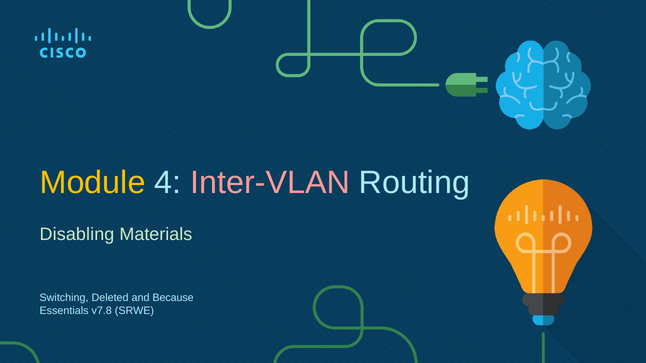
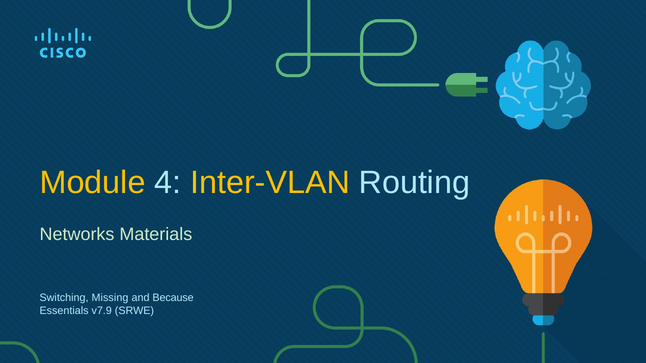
Inter-VLAN colour: pink -> yellow
Disabling: Disabling -> Networks
Deleted: Deleted -> Missing
v7.8: v7.8 -> v7.9
